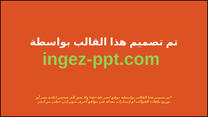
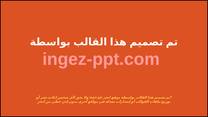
ingez-ppt.com colour: light green -> pink
